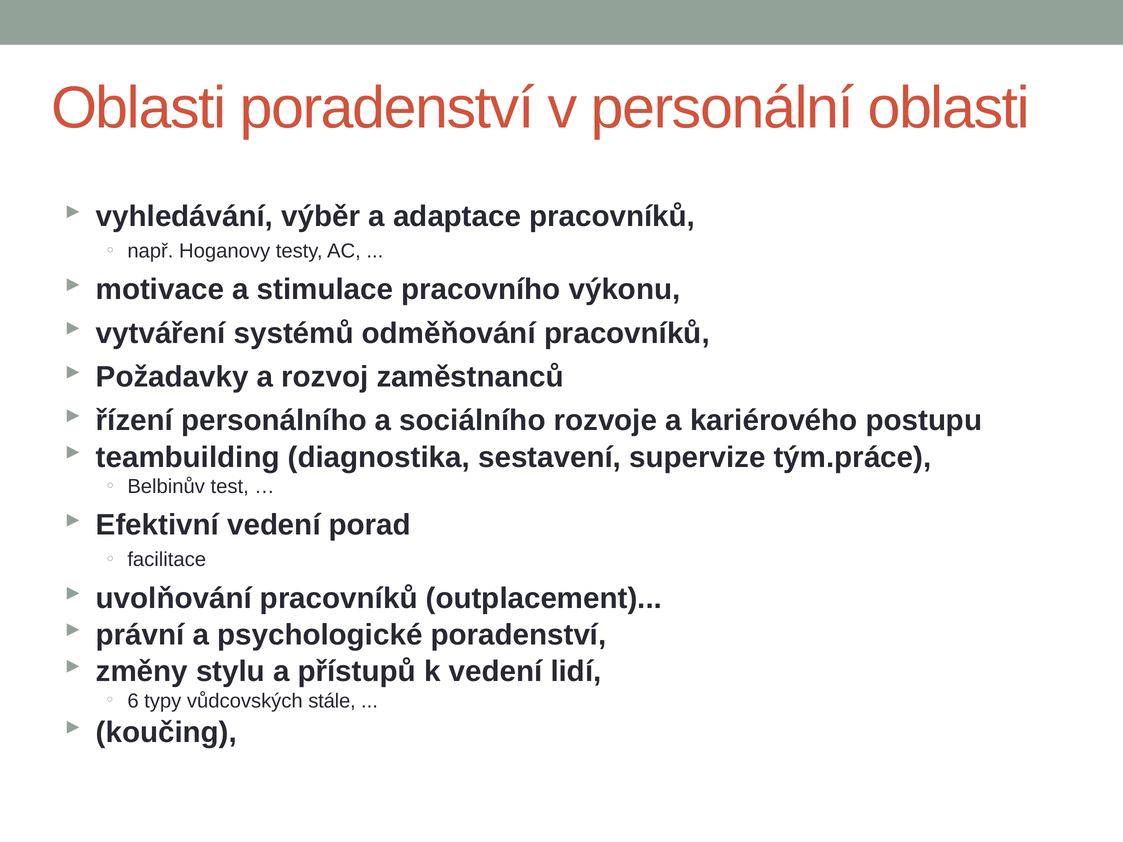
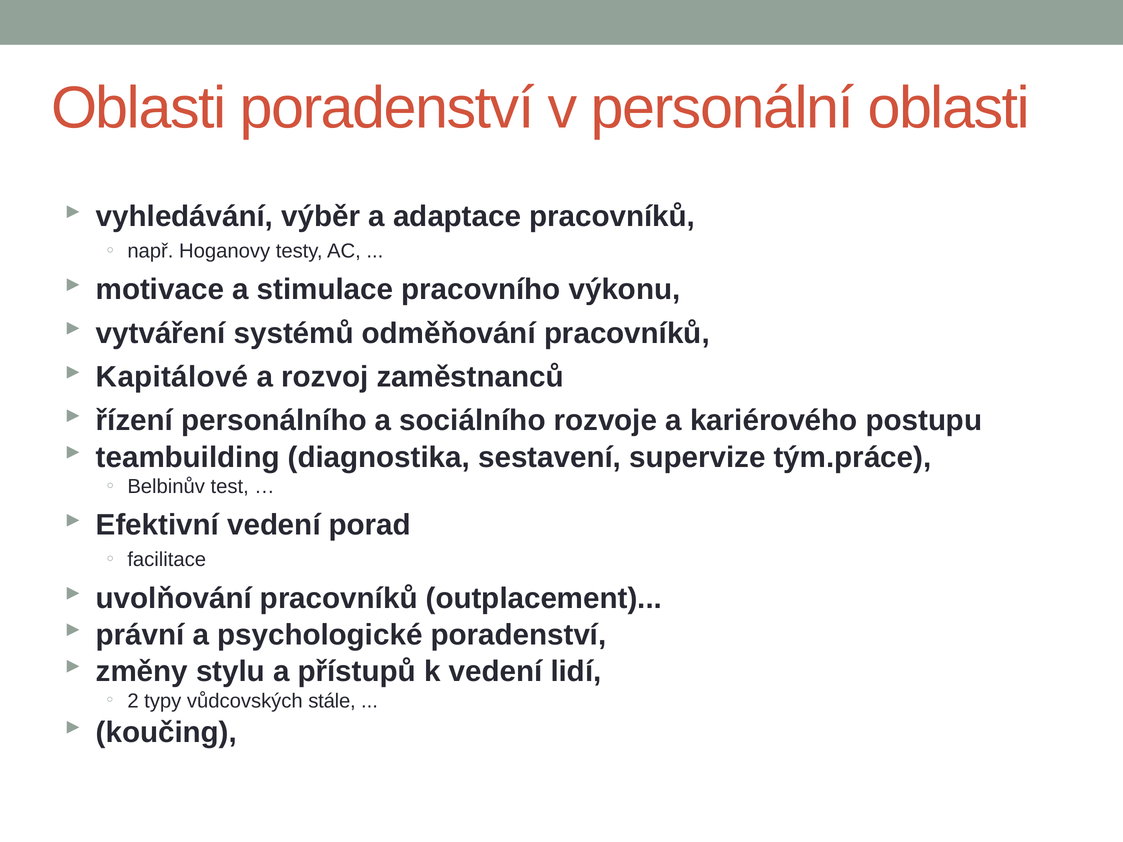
Požadavky: Požadavky -> Kapitálové
6: 6 -> 2
